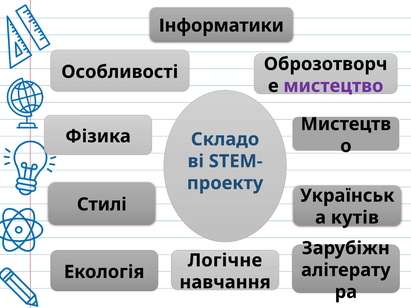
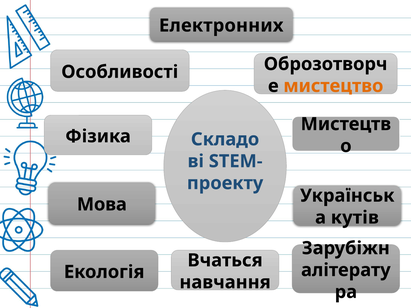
Інформатики: Інформатики -> Електронних
мистецтво colour: purple -> orange
Стилі: Стилі -> Мова
Логічне: Логічне -> Вчаться
